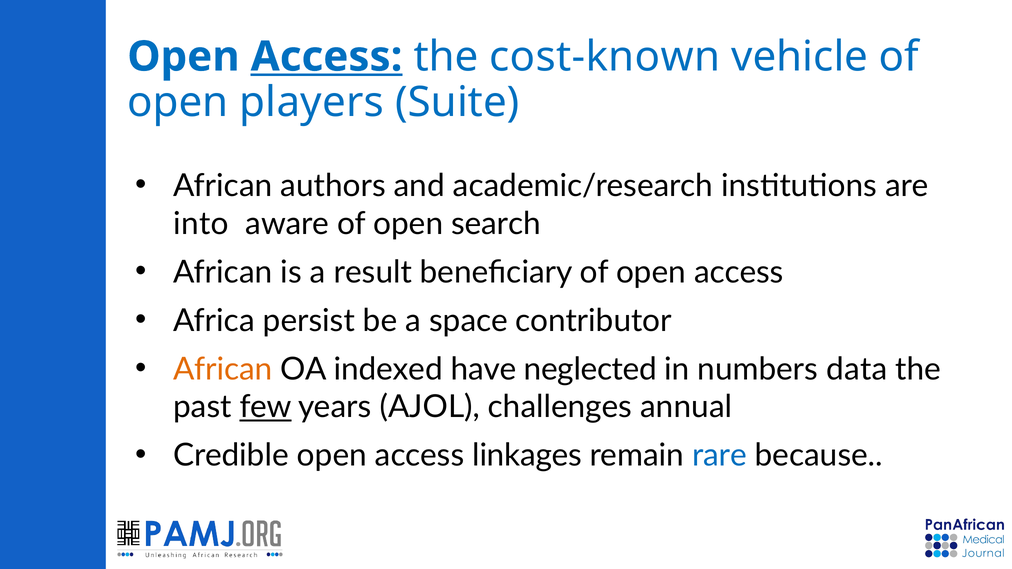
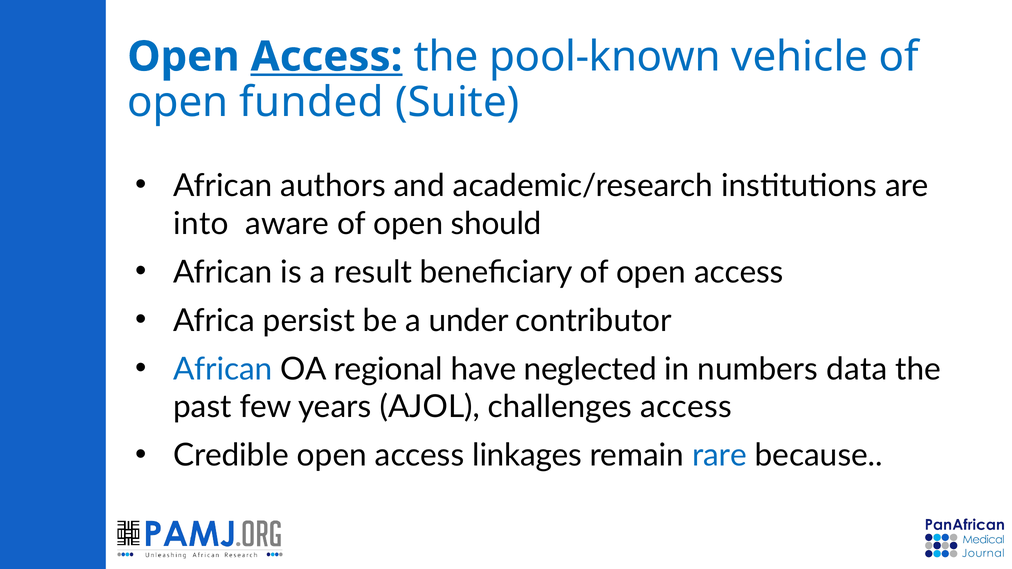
cost-known: cost-known -> pool-known
players: players -> funded
search: search -> should
space: space -> under
African at (223, 369) colour: orange -> blue
indexed: indexed -> regional
few underline: present -> none
challenges annual: annual -> access
